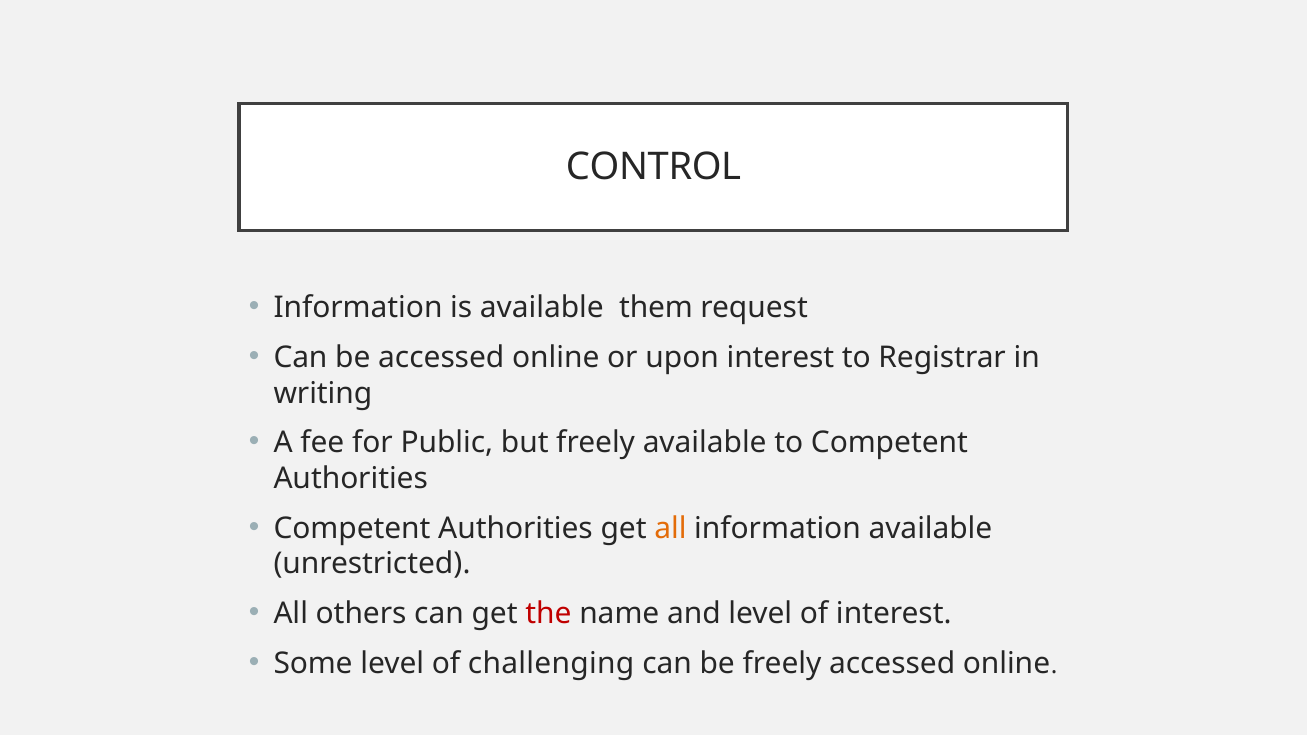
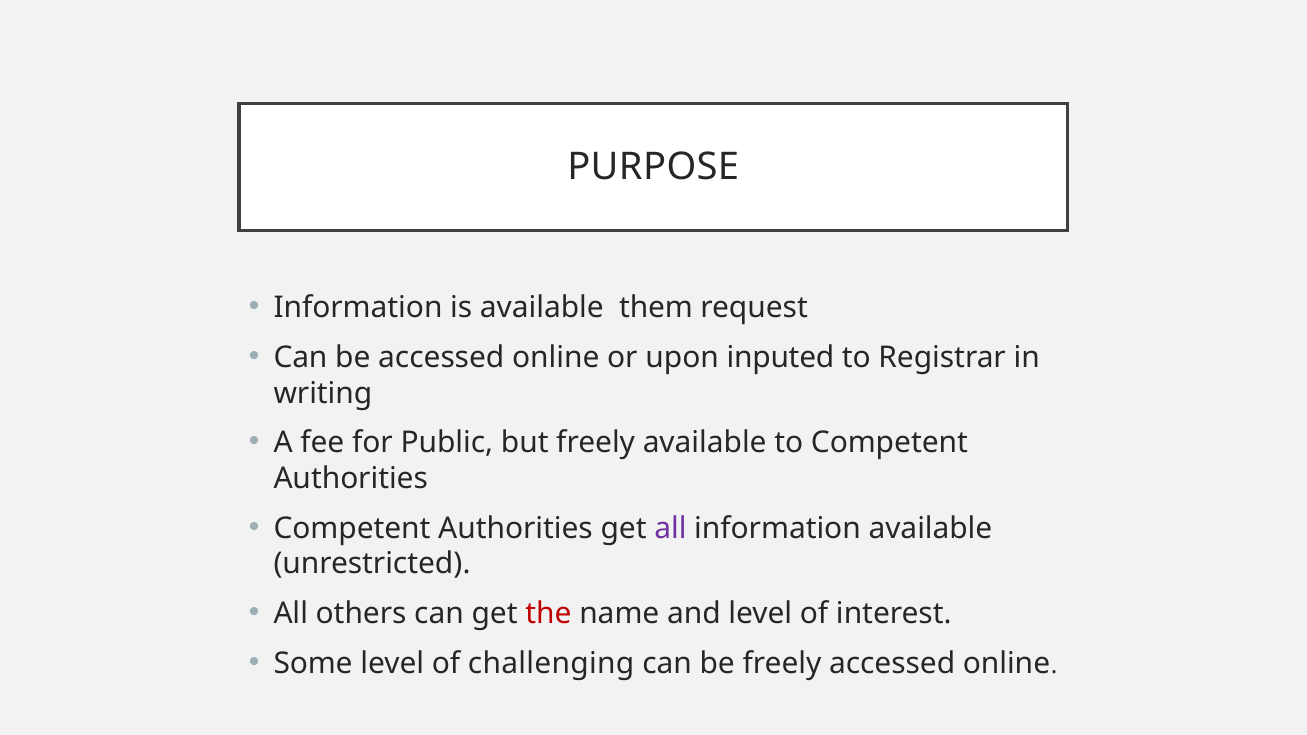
CONTROL: CONTROL -> PURPOSE
upon interest: interest -> inputed
all at (670, 528) colour: orange -> purple
